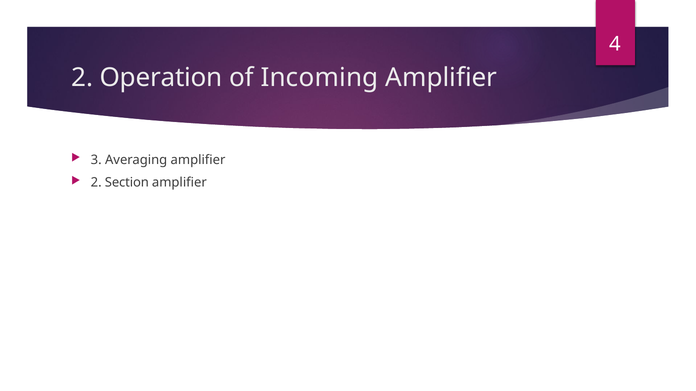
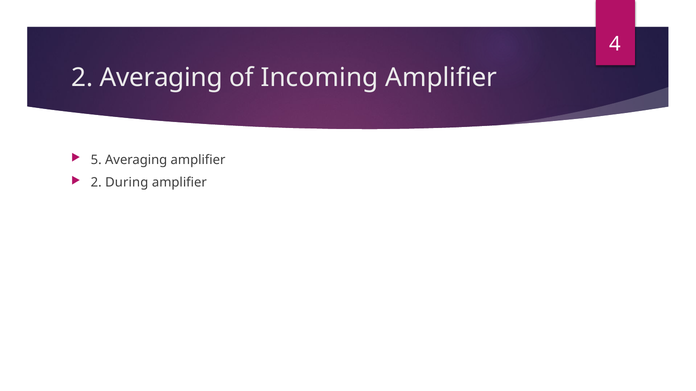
2 Operation: Operation -> Averaging
3: 3 -> 5
Section: Section -> During
